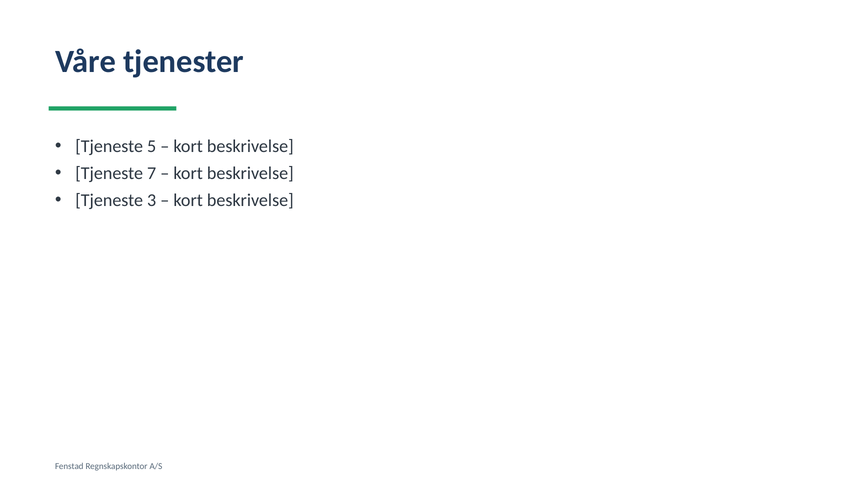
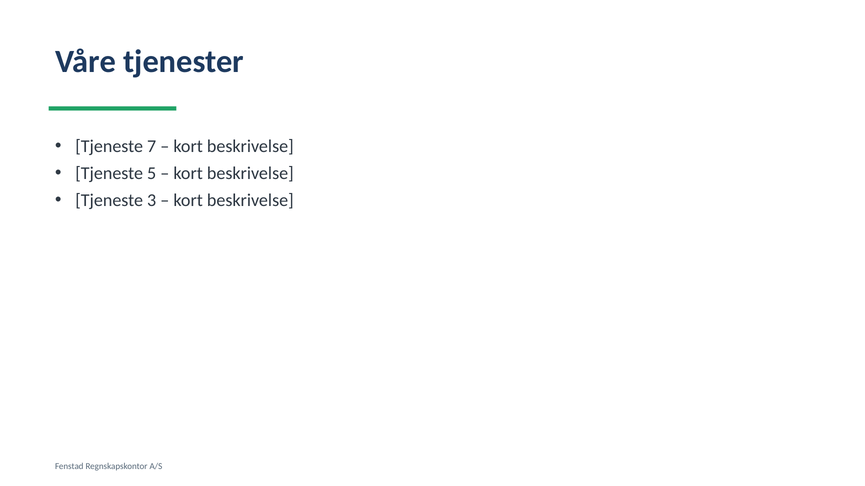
5: 5 -> 7
7: 7 -> 5
